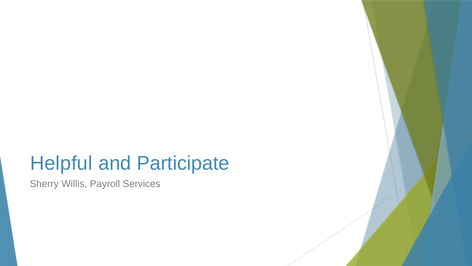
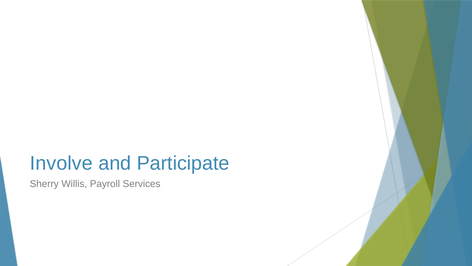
Helpful: Helpful -> Involve
